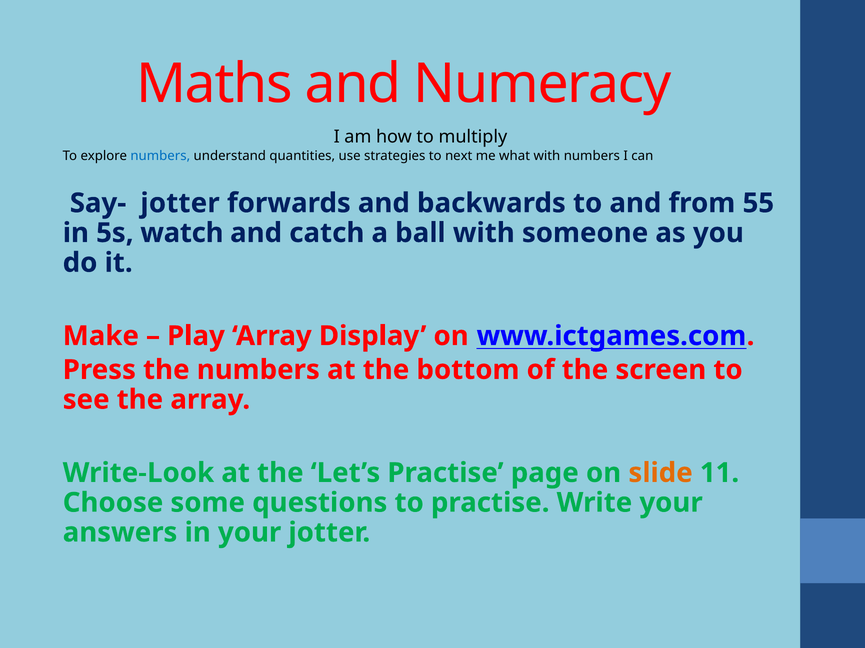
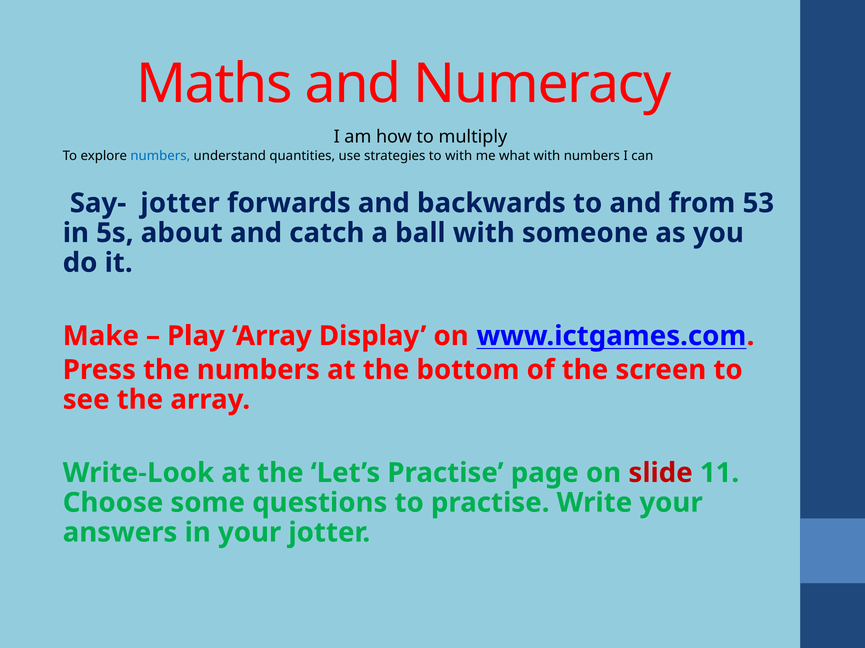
to next: next -> with
55: 55 -> 53
watch: watch -> about
slide colour: orange -> red
